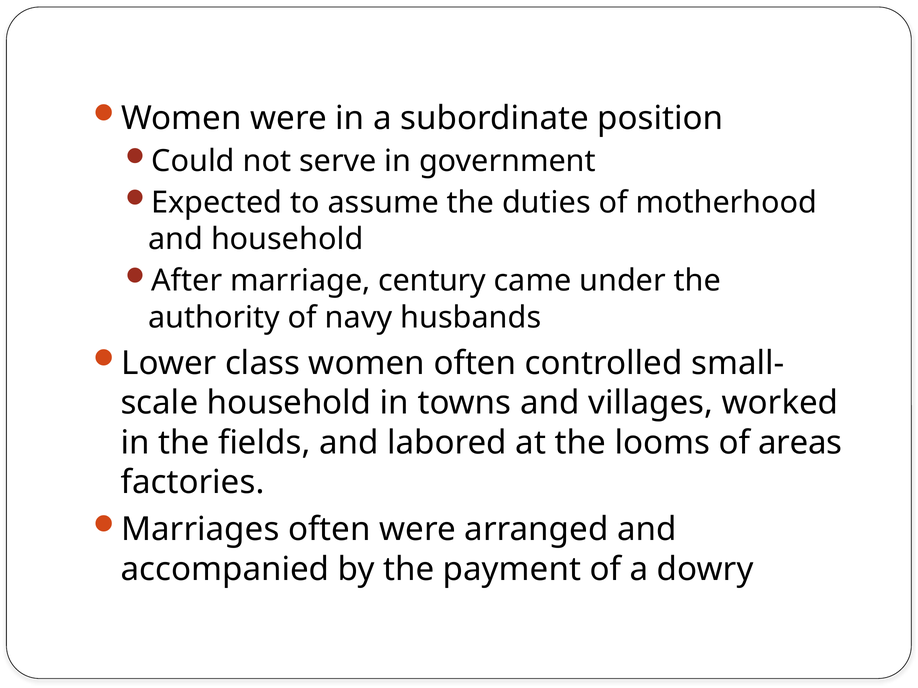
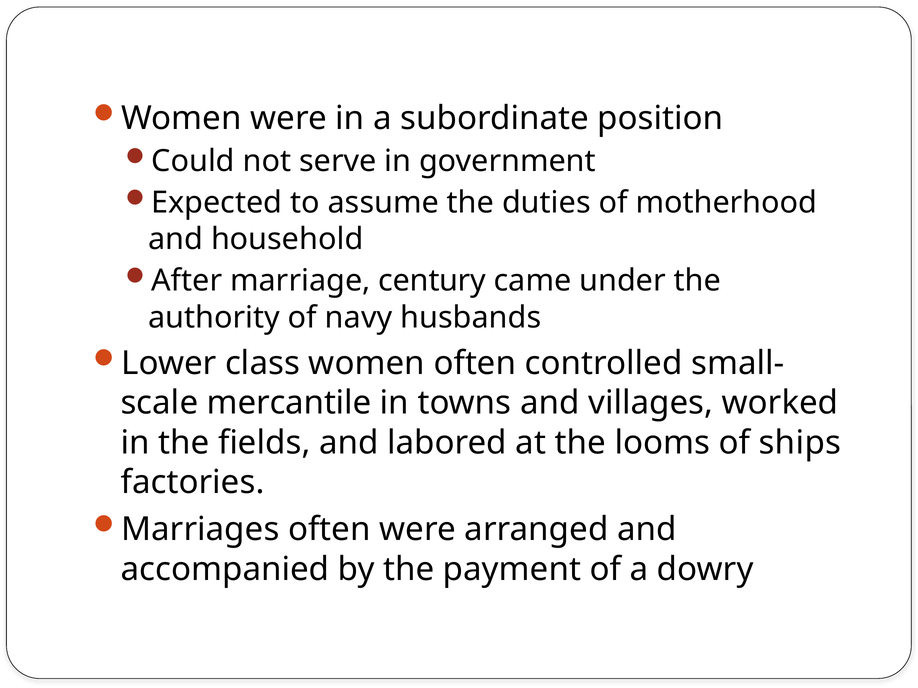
household at (289, 403): household -> mercantile
areas: areas -> ships
